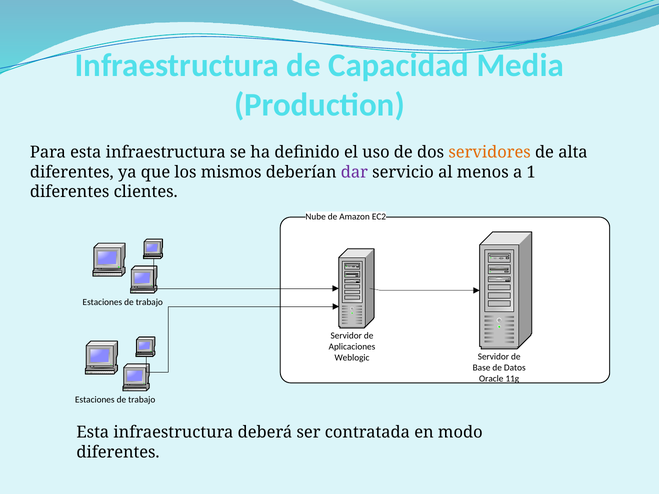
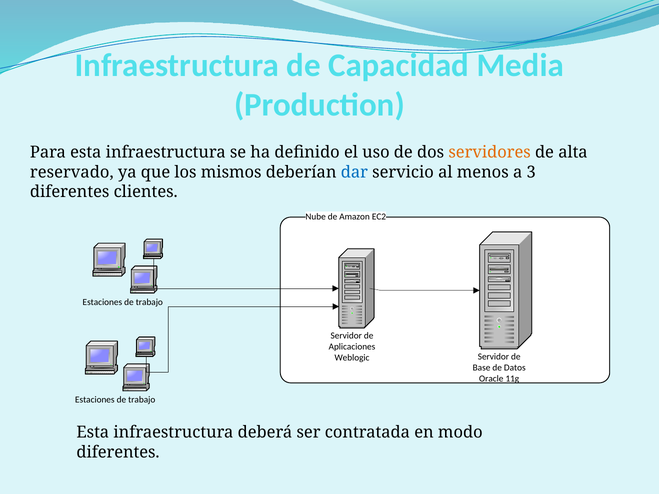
diferentes at (72, 172): diferentes -> reservado
dar colour: purple -> blue
1: 1 -> 3
